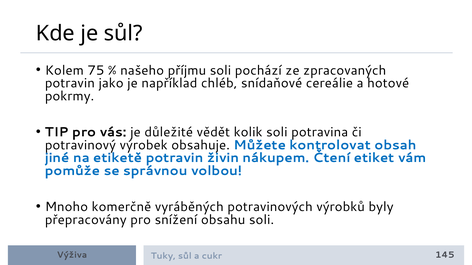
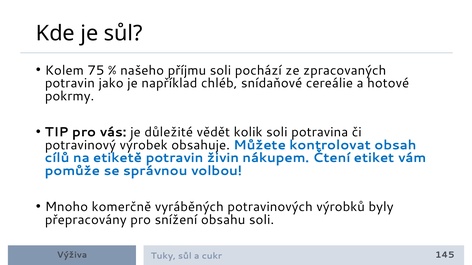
jiné: jiné -> cílů
